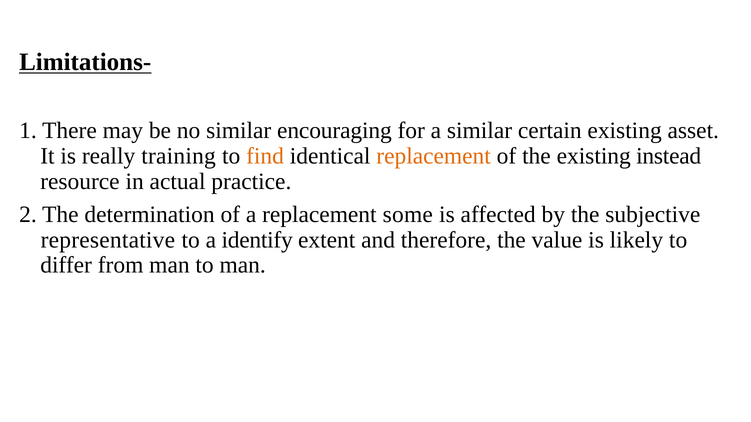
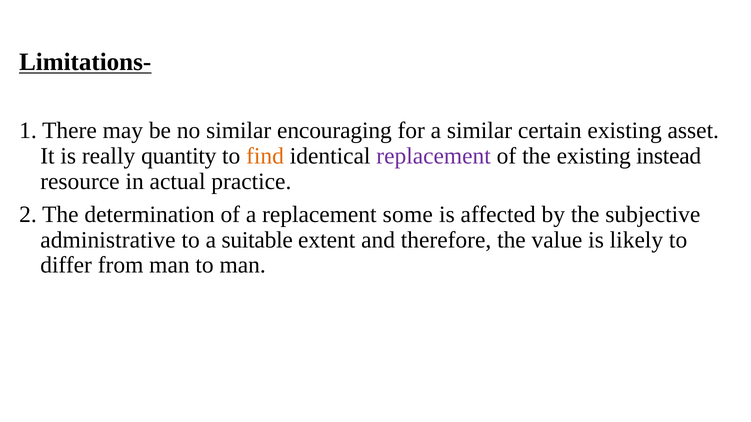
training: training -> quantity
replacement at (434, 156) colour: orange -> purple
representative: representative -> administrative
identify: identify -> suitable
